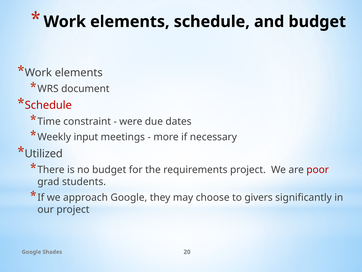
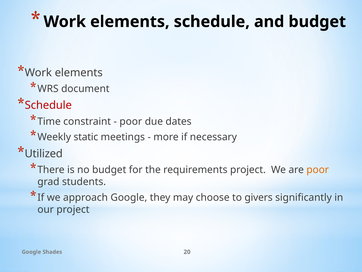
were at (131, 121): were -> poor
input: input -> static
poor at (318, 169) colour: red -> orange
